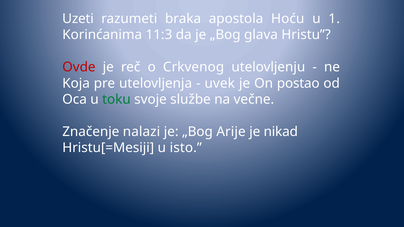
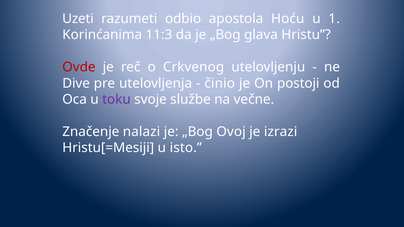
braka: braka -> odbio
Koja: Koja -> Dive
uvek: uvek -> činio
postao: postao -> postoji
toku colour: green -> purple
Arije: Arije -> Ovoj
nikad: nikad -> izrazi
